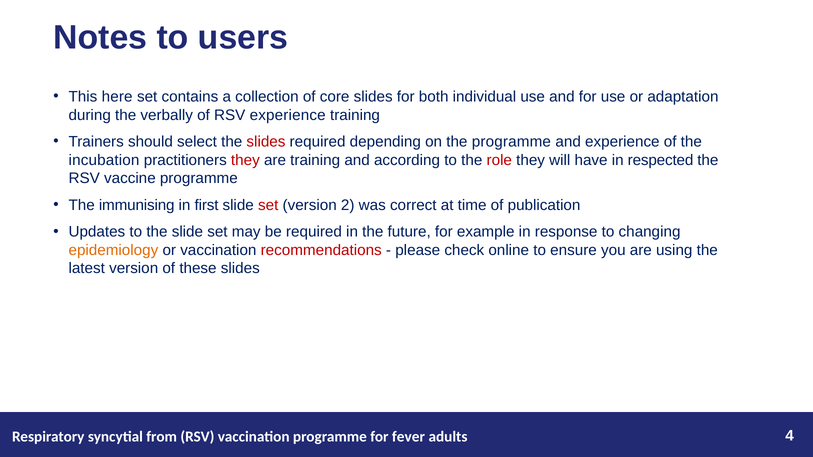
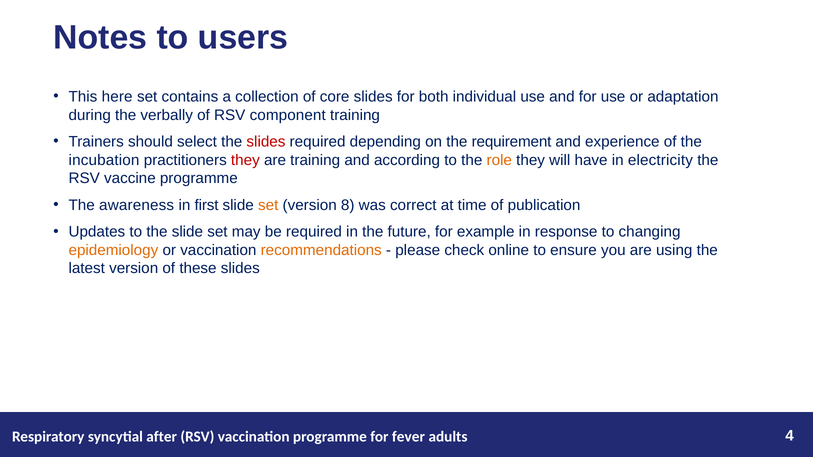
RSV experience: experience -> component
the programme: programme -> requirement
role colour: red -> orange
respected: respected -> electricity
immunising: immunising -> awareness
set at (268, 205) colour: red -> orange
2: 2 -> 8
recommendations colour: red -> orange
from: from -> after
